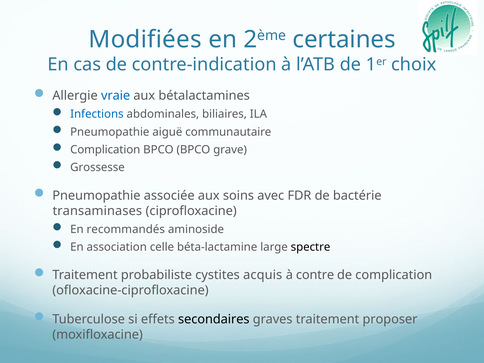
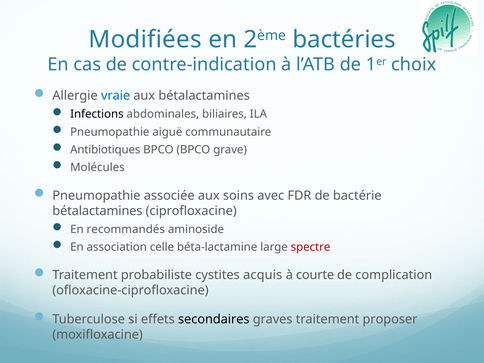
certaines: certaines -> bactéries
Infections colour: blue -> black
Complication at (105, 150): Complication -> Antibiotiques
Grossesse: Grossesse -> Molécules
transaminases at (97, 211): transaminases -> bétalactamines
spectre colour: black -> red
contre: contre -> courte
